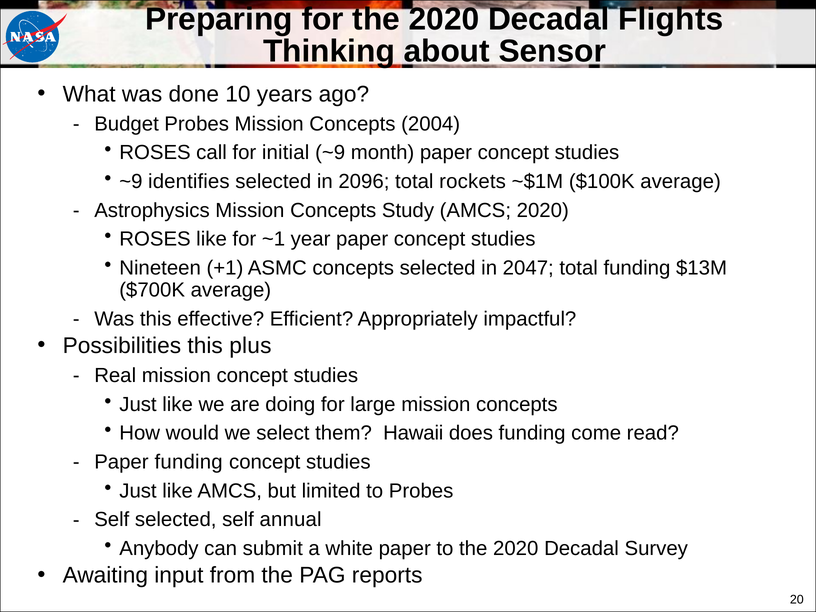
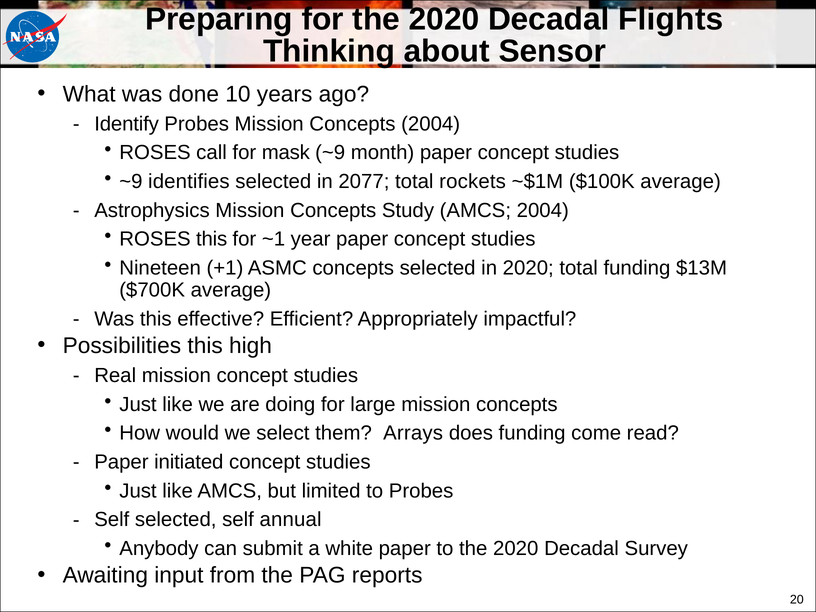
Budget: Budget -> Identify
initial: initial -> mask
2096: 2096 -> 2077
AMCS 2020: 2020 -> 2004
ROSES like: like -> this
in 2047: 2047 -> 2020
plus: plus -> high
Hawaii: Hawaii -> Arrays
Paper funding: funding -> initiated
